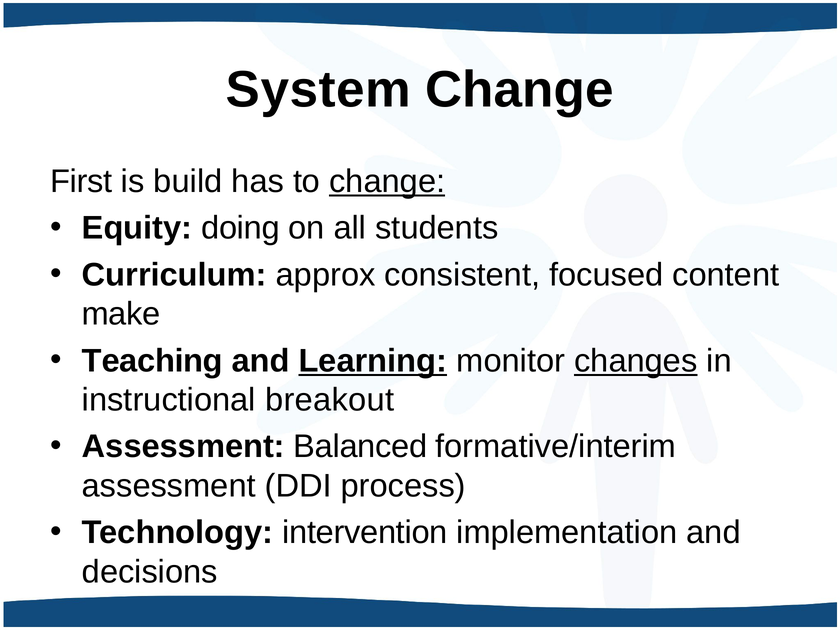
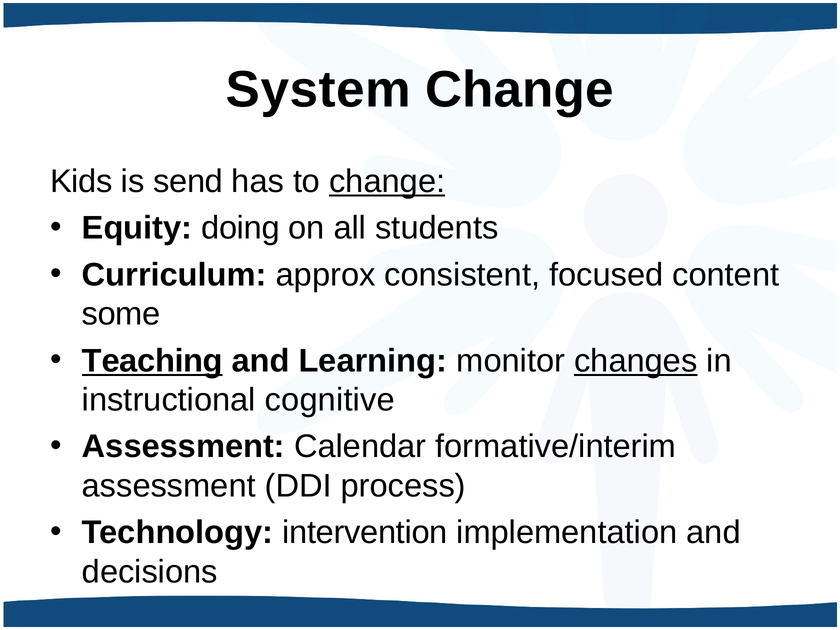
First: First -> Kids
build: build -> send
make: make -> some
Teaching underline: none -> present
Learning underline: present -> none
breakout: breakout -> cognitive
Balanced: Balanced -> Calendar
